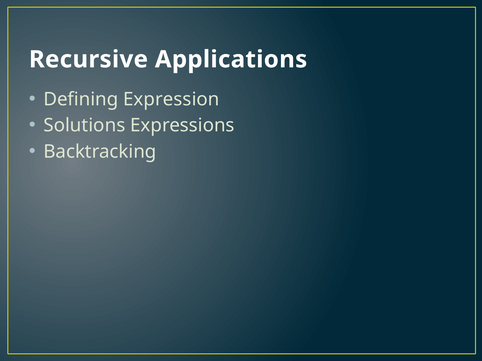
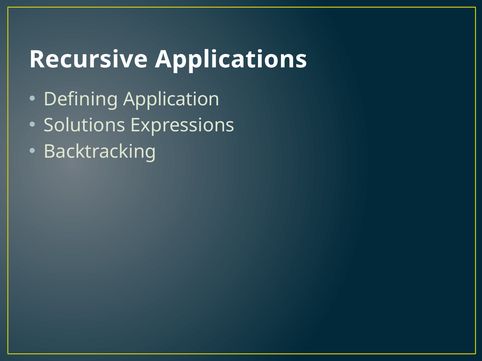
Expression: Expression -> Application
